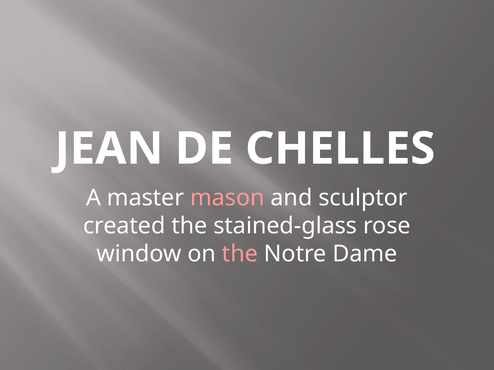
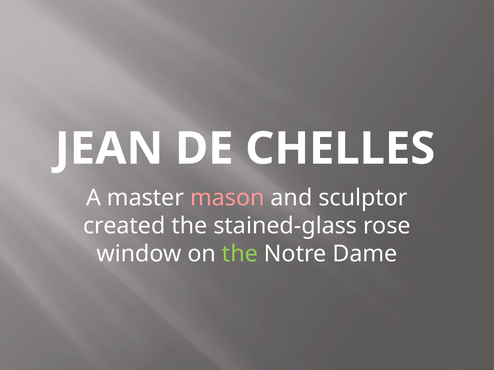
the at (240, 254) colour: pink -> light green
